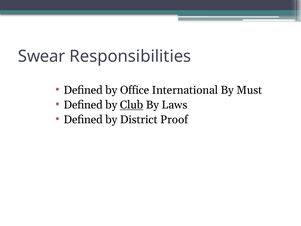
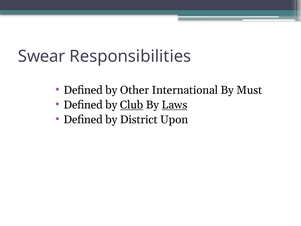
Office: Office -> Other
Laws underline: none -> present
Proof: Proof -> Upon
